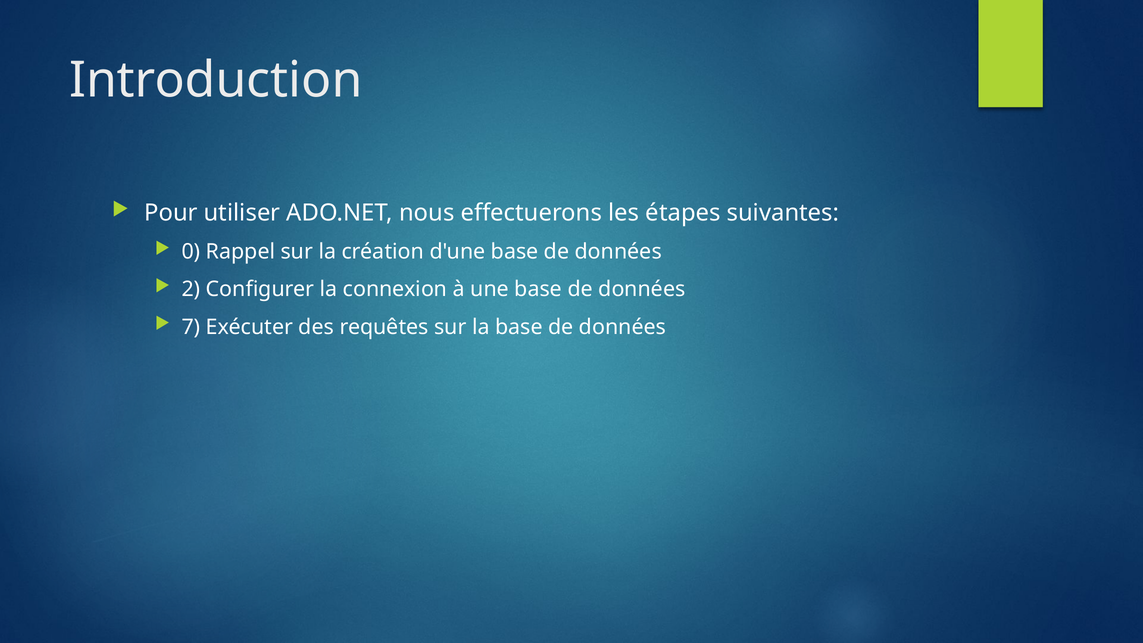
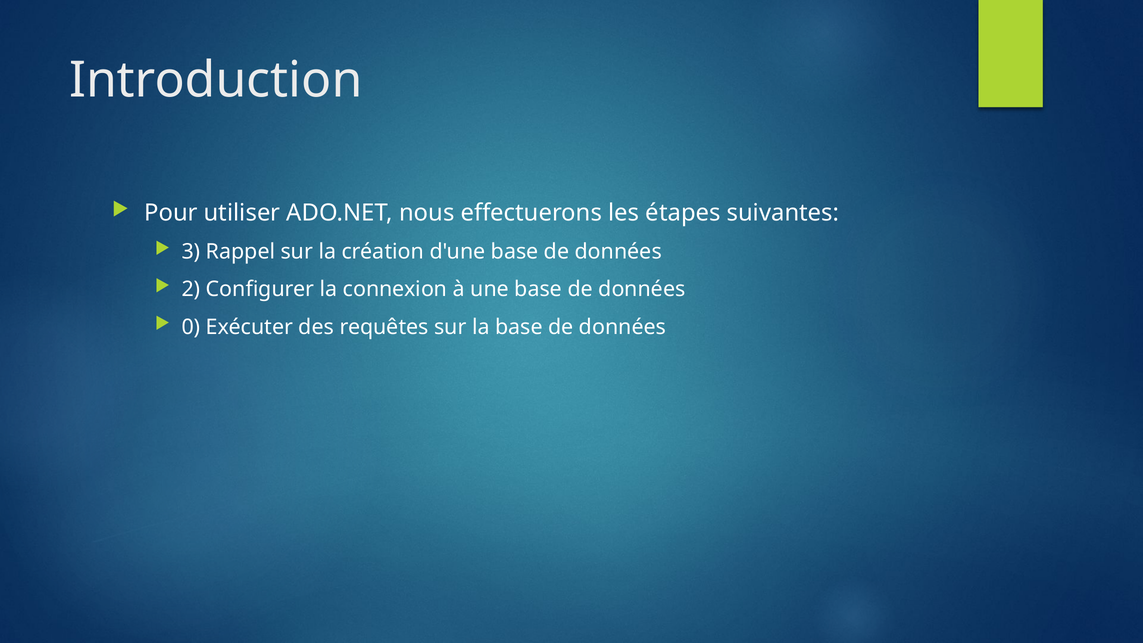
0: 0 -> 3
7: 7 -> 0
